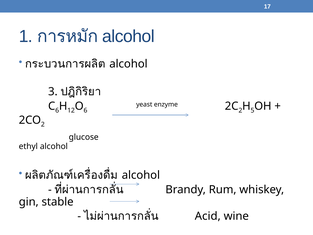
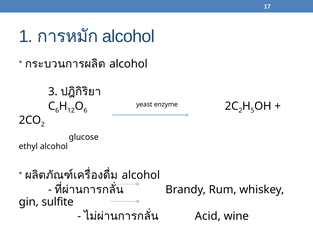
stable: stable -> sulfite
